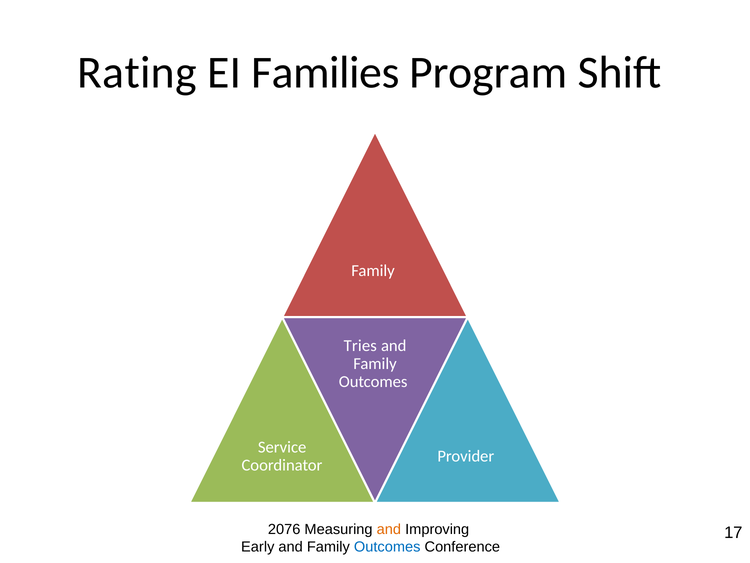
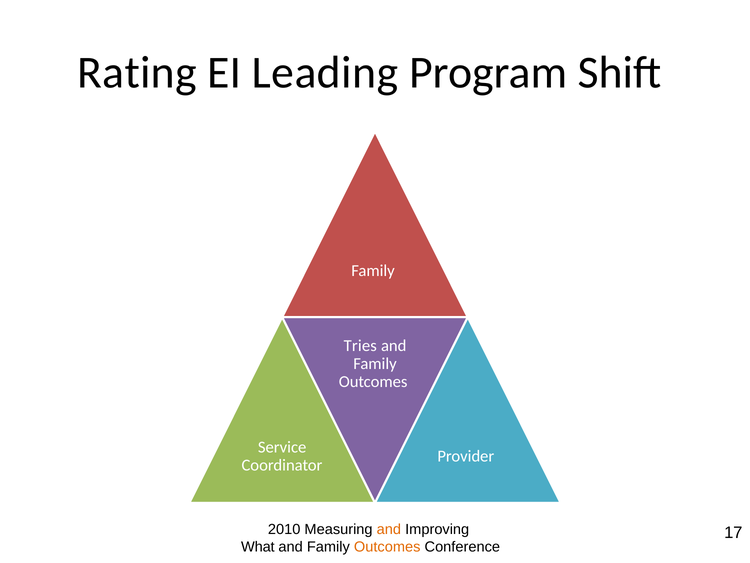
Families: Families -> Leading
2076: 2076 -> 2010
Early: Early -> What
Outcomes at (387, 547) colour: blue -> orange
